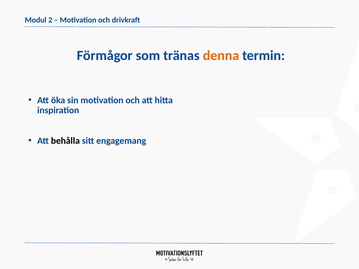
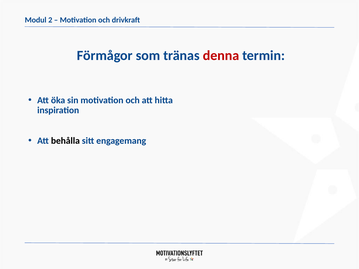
denna colour: orange -> red
